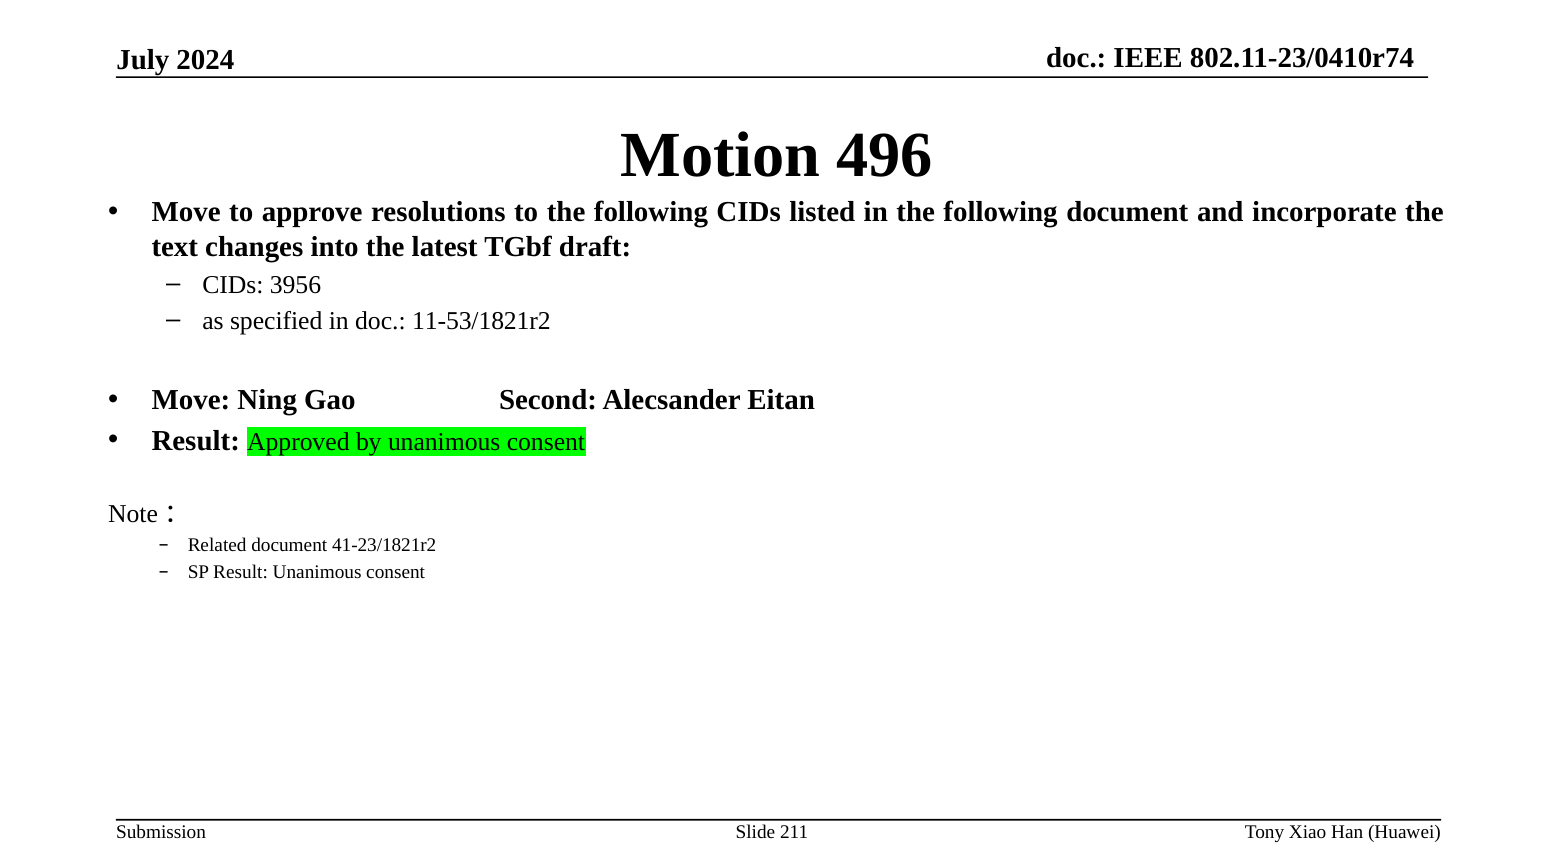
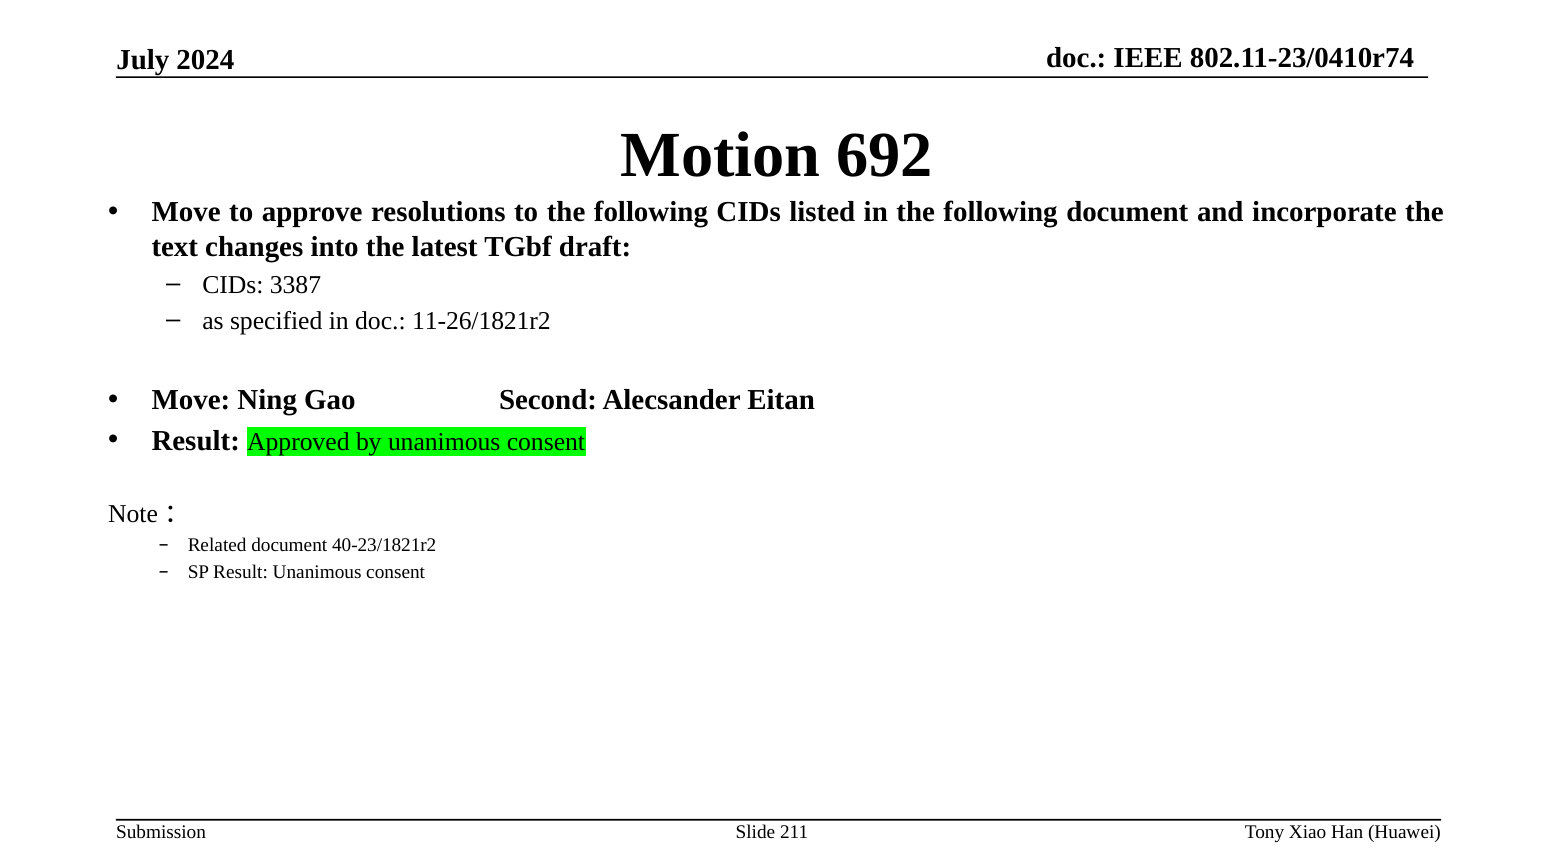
496: 496 -> 692
3956: 3956 -> 3387
11-53/1821r2: 11-53/1821r2 -> 11-26/1821r2
41-23/1821r2: 41-23/1821r2 -> 40-23/1821r2
